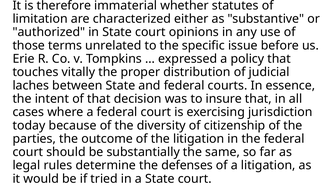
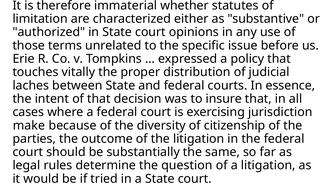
today: today -> make
defenses: defenses -> question
